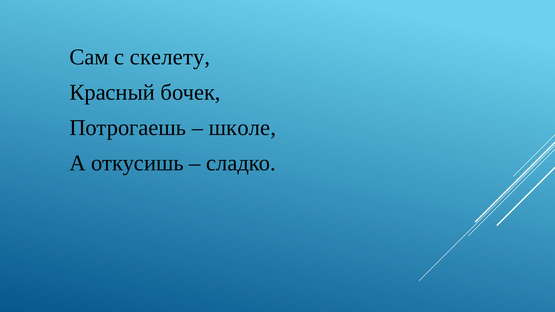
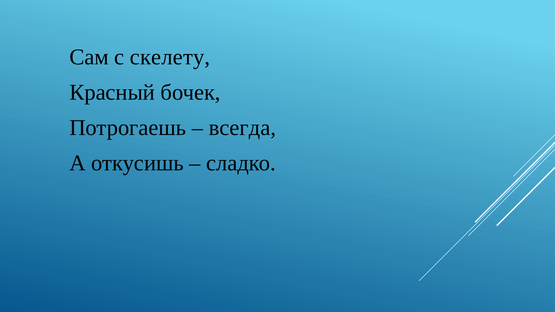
школе: школе -> всегда
